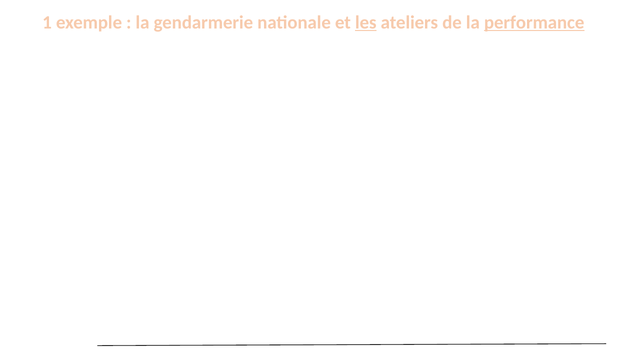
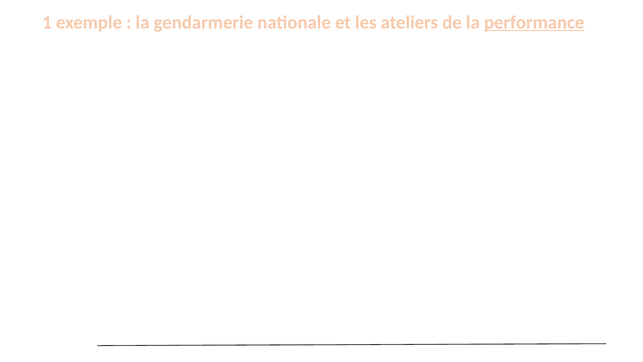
les underline: present -> none
